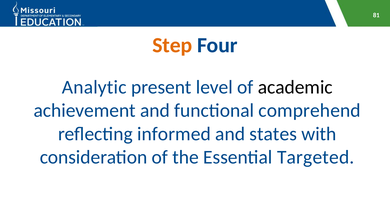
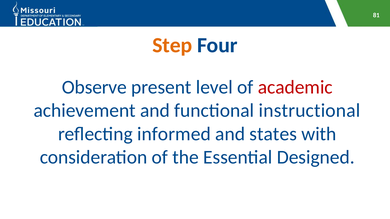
Analytic: Analytic -> Observe
academic colour: black -> red
comprehend: comprehend -> instructional
Targeted: Targeted -> Designed
